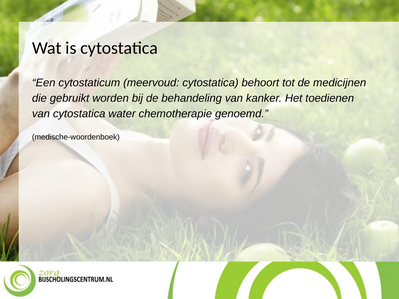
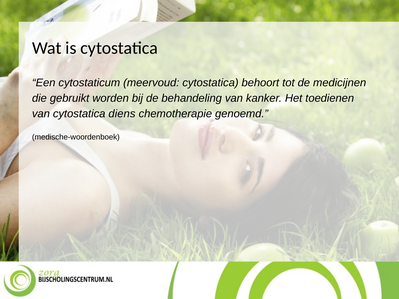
water: water -> diens
